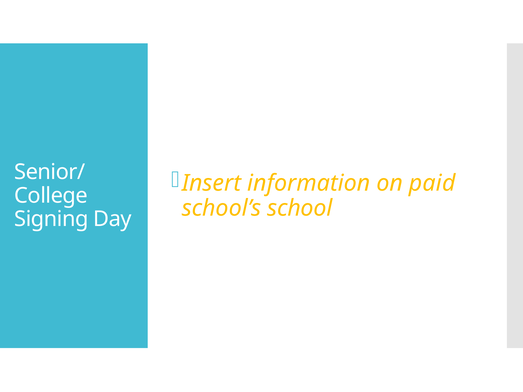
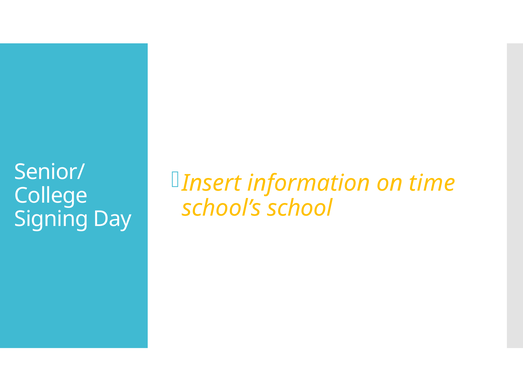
paid: paid -> time
